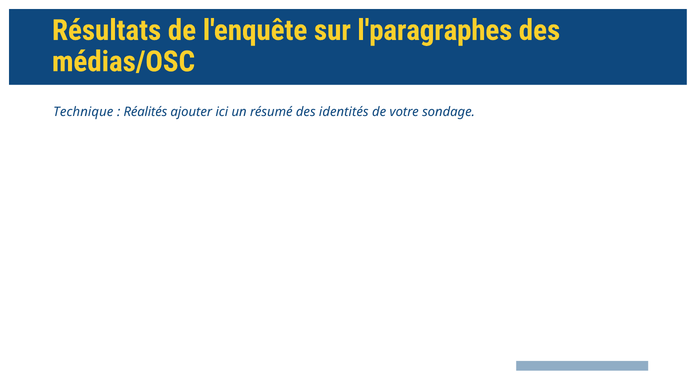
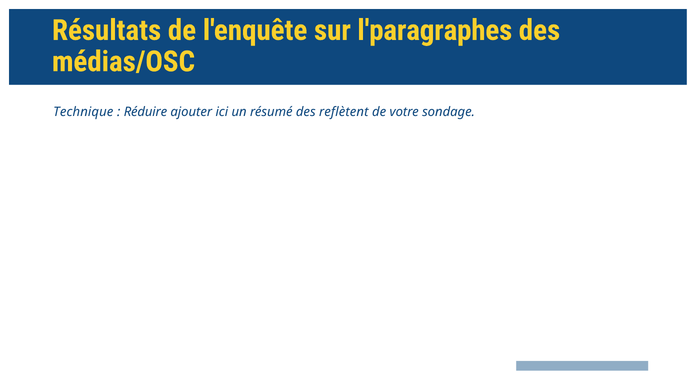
Réalités: Réalités -> Réduire
identités: identités -> reflètent
